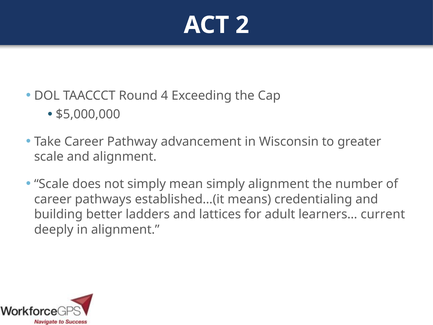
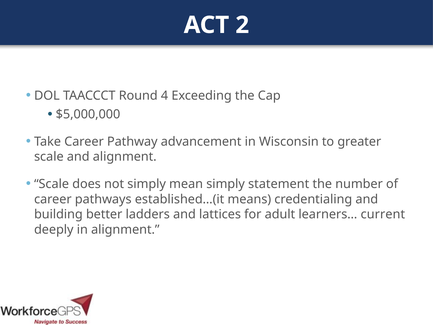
simply alignment: alignment -> statement
